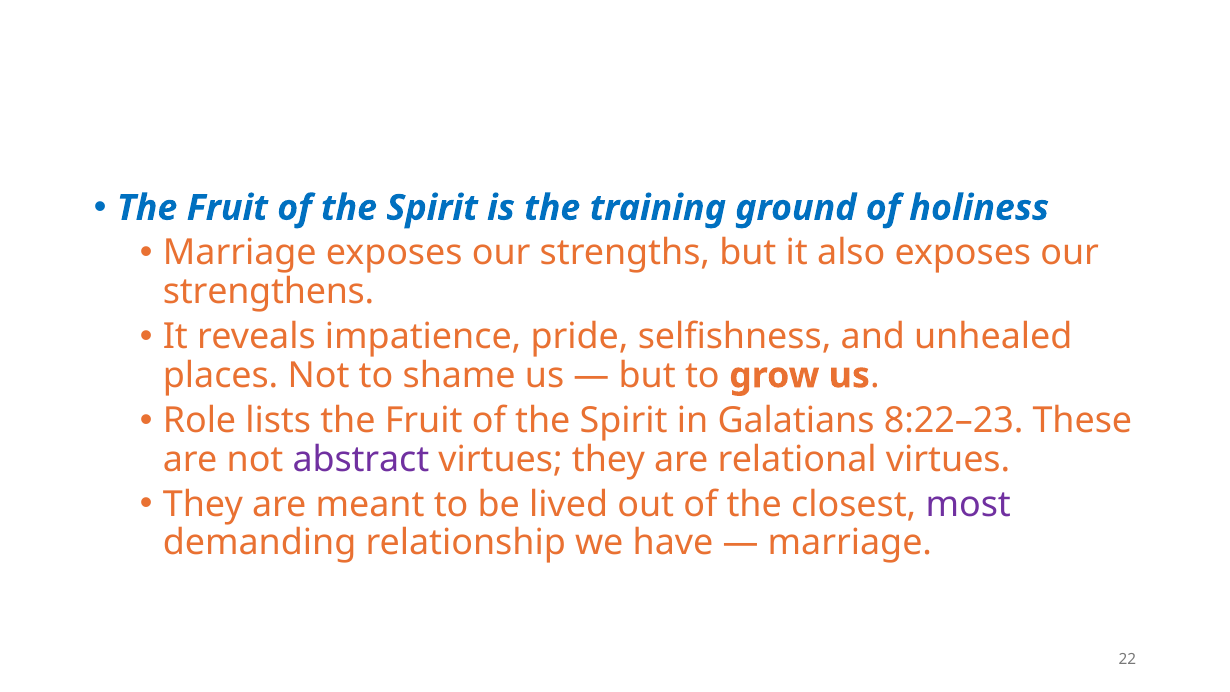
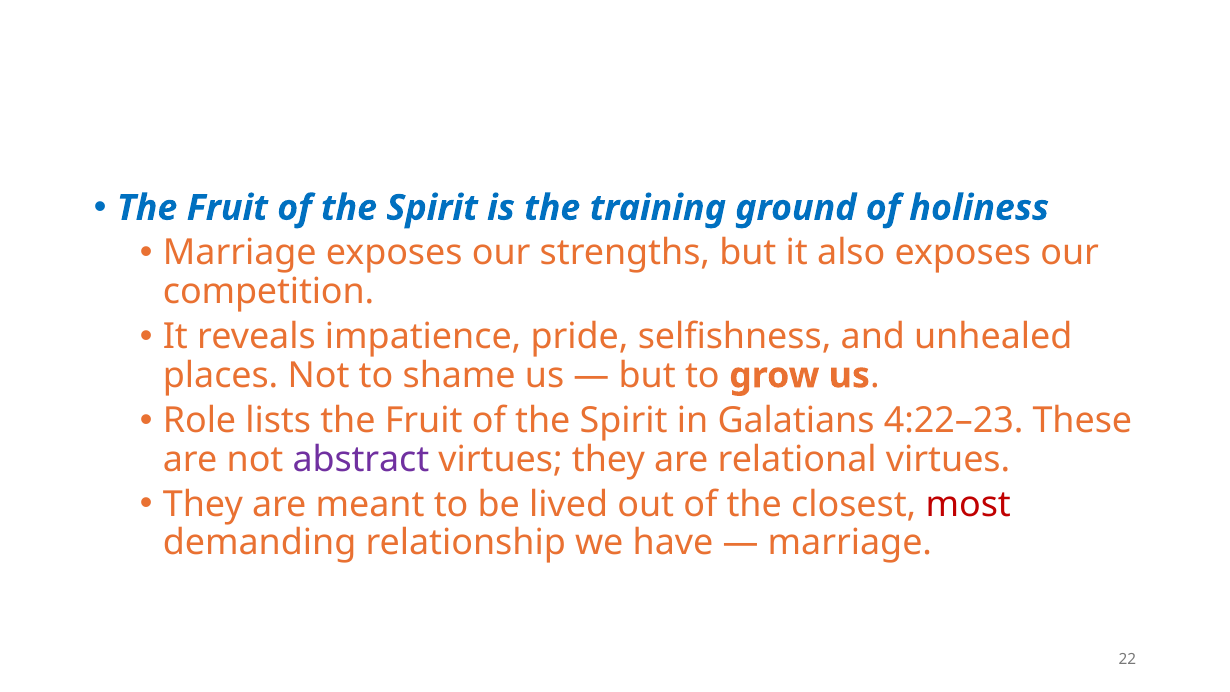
strengthens: strengthens -> competition
8:22–23: 8:22–23 -> 4:22–23
most colour: purple -> red
